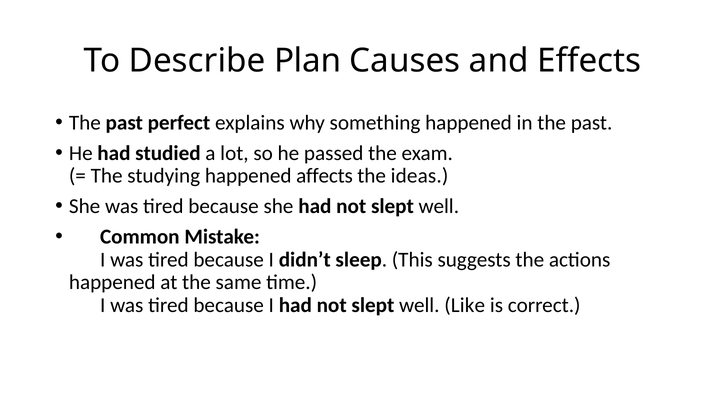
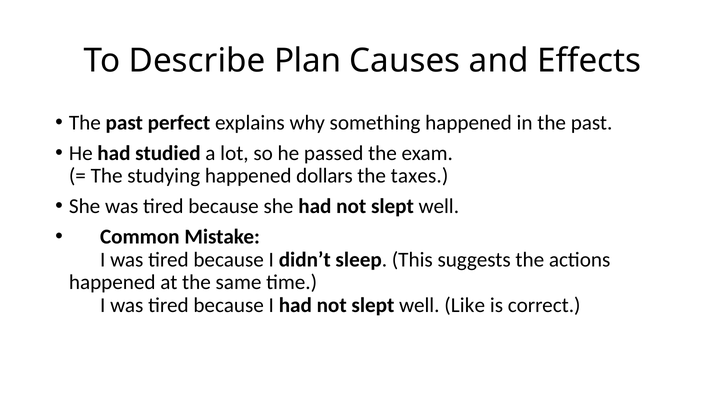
affects: affects -> dollars
ideas: ideas -> taxes
